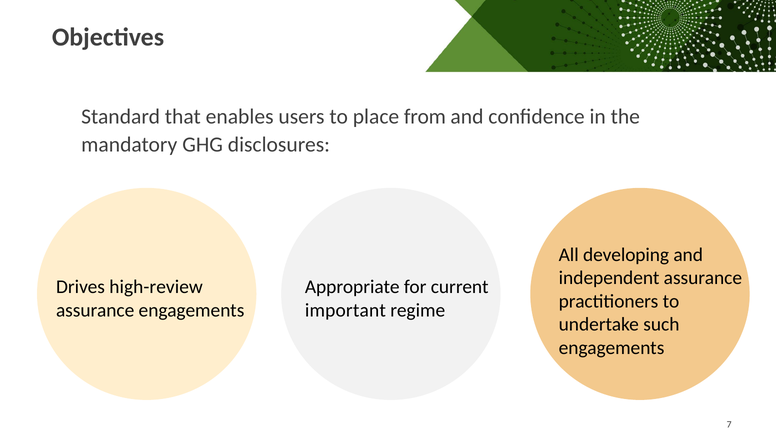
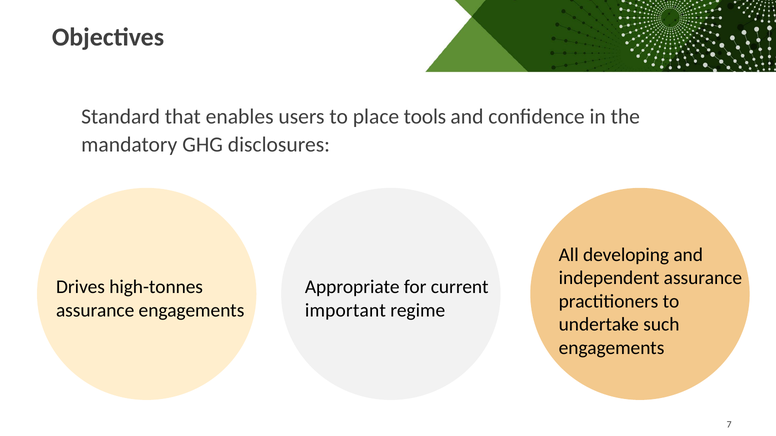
from: from -> tools
high-review: high-review -> high-tonnes
